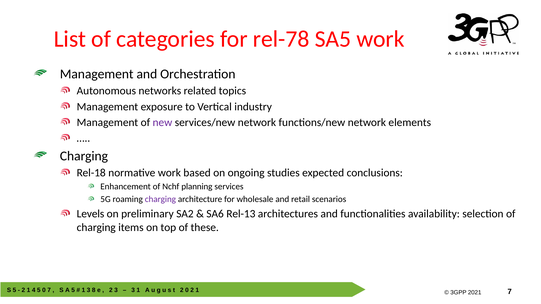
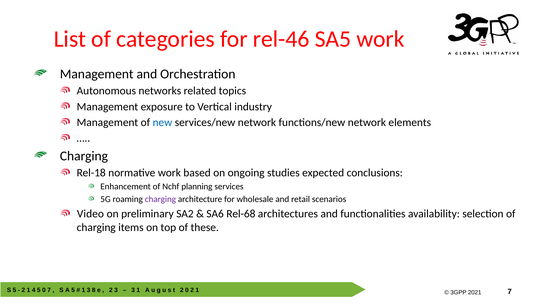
rel-78: rel-78 -> rel-46
new colour: purple -> blue
Levels: Levels -> Video
Rel-13: Rel-13 -> Rel-68
